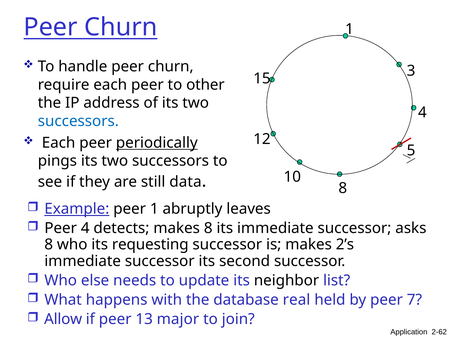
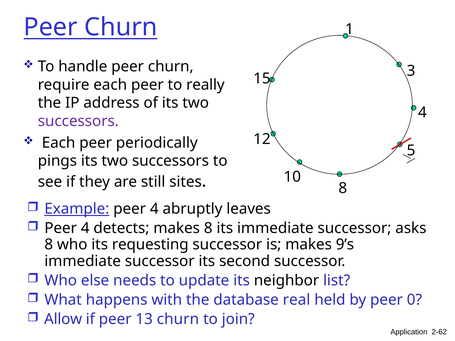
other: other -> really
successors at (78, 121) colour: blue -> purple
periodically underline: present -> none
data: data -> sites
1 at (154, 209): 1 -> 4
2’s: 2’s -> 9’s
7: 7 -> 0
13 major: major -> churn
